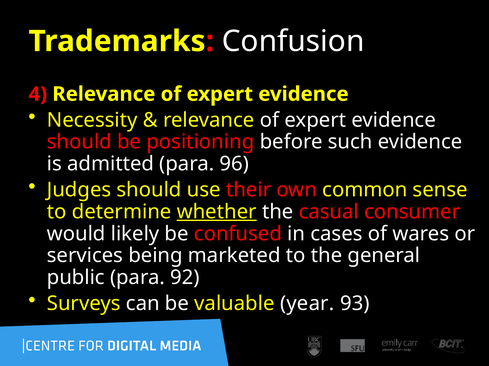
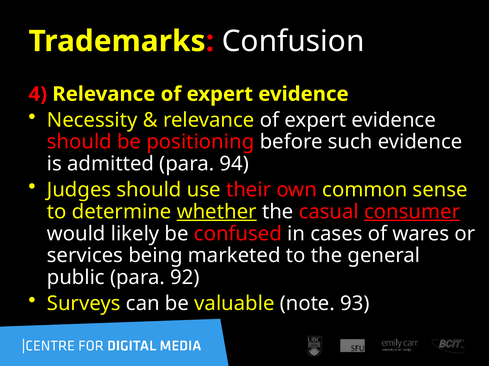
96: 96 -> 94
consumer underline: none -> present
year: year -> note
